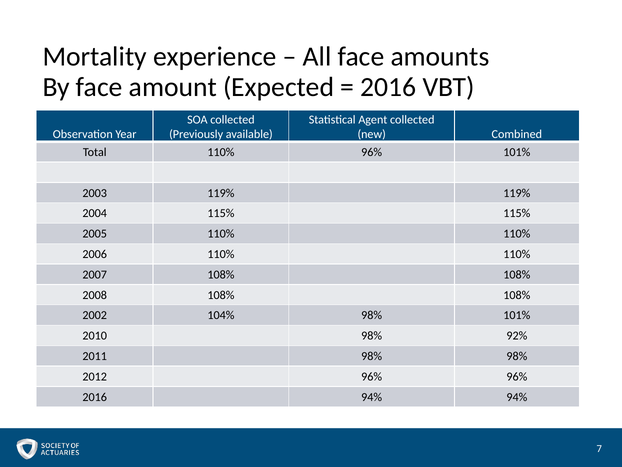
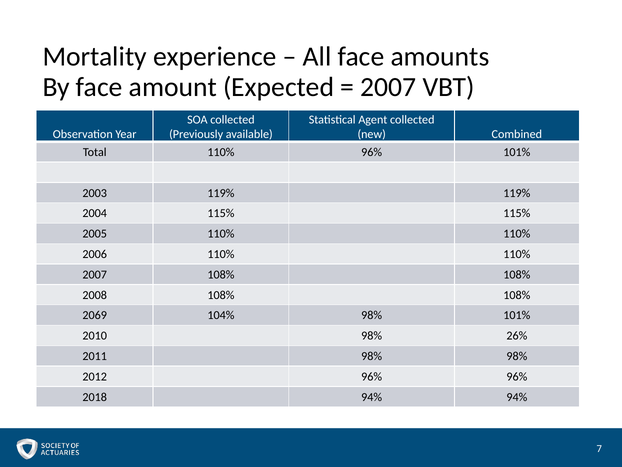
2016 at (388, 87): 2016 -> 2007
2002: 2002 -> 2069
92%: 92% -> 26%
2016 at (95, 397): 2016 -> 2018
